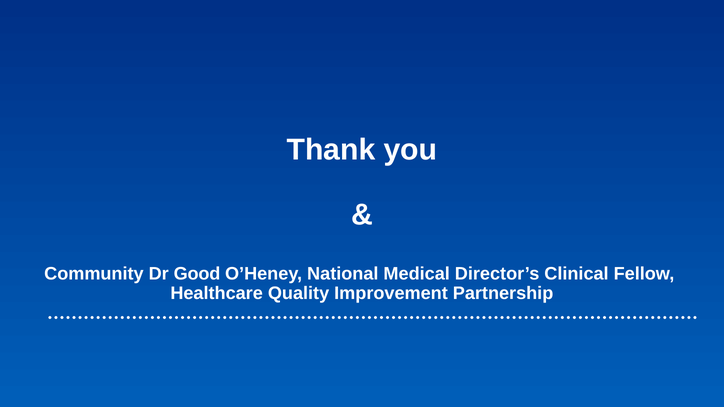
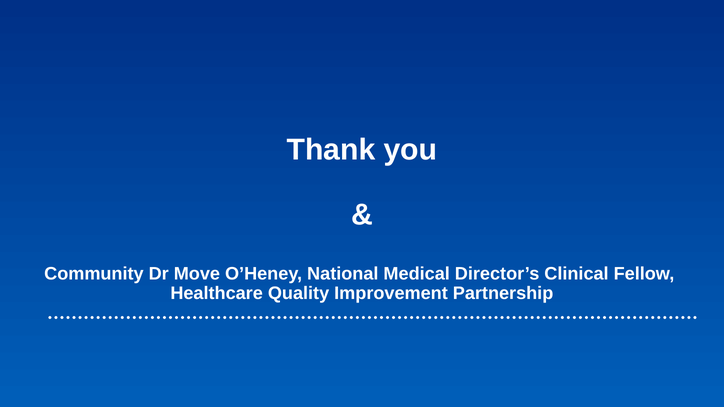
Good: Good -> Move
